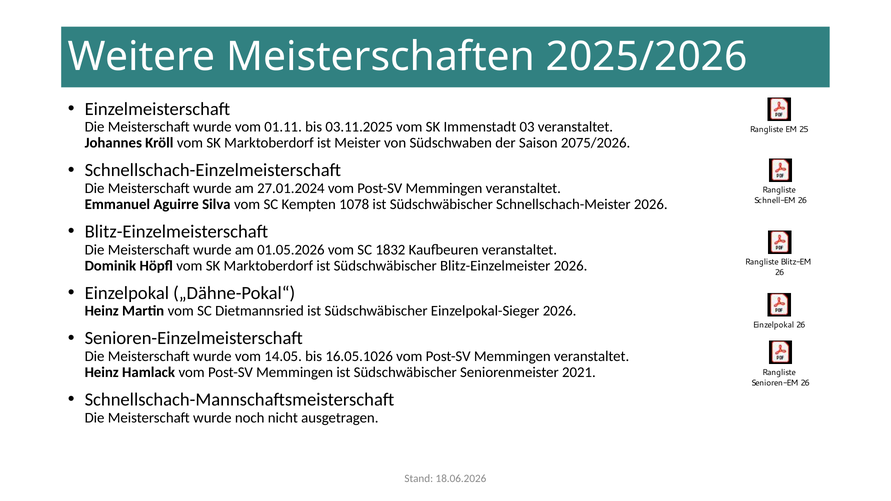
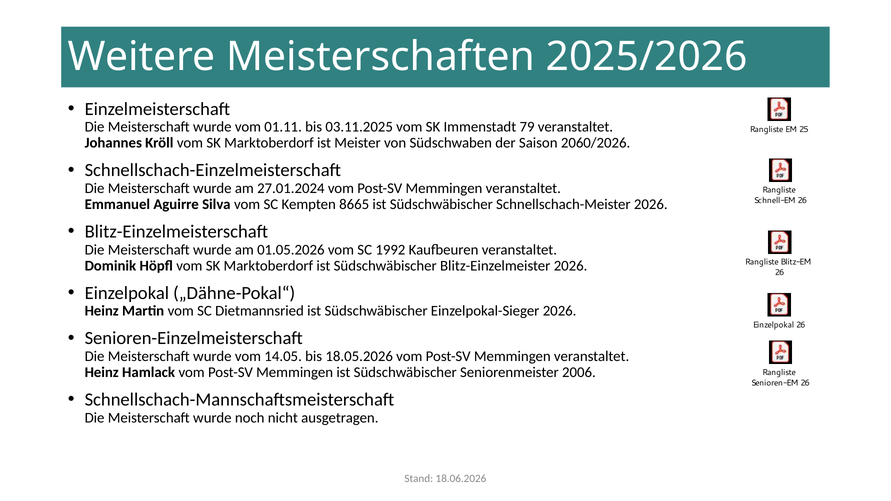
03: 03 -> 79
2075/2026: 2075/2026 -> 2060/2026
1078: 1078 -> 8665
1832: 1832 -> 1992
16.05.1026: 16.05.1026 -> 18.05.2026
2021: 2021 -> 2006
